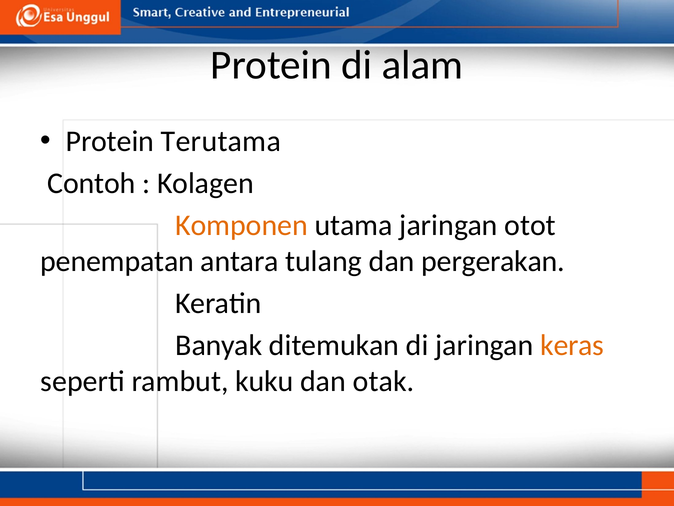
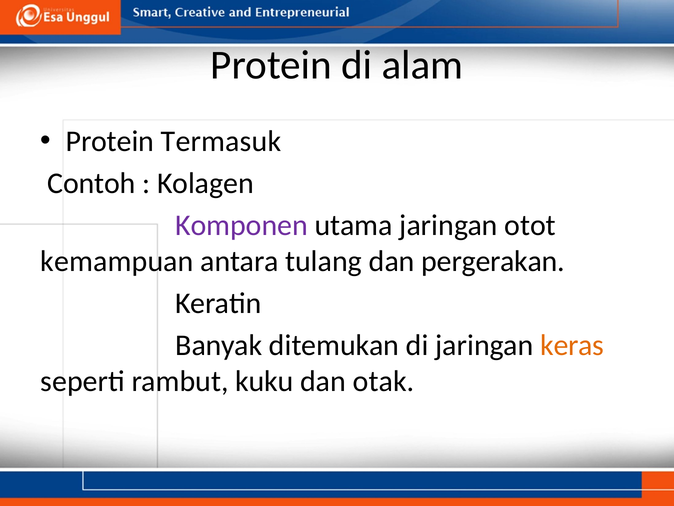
Terutama: Terutama -> Termasuk
Komponen colour: orange -> purple
penempatan: penempatan -> kemampuan
